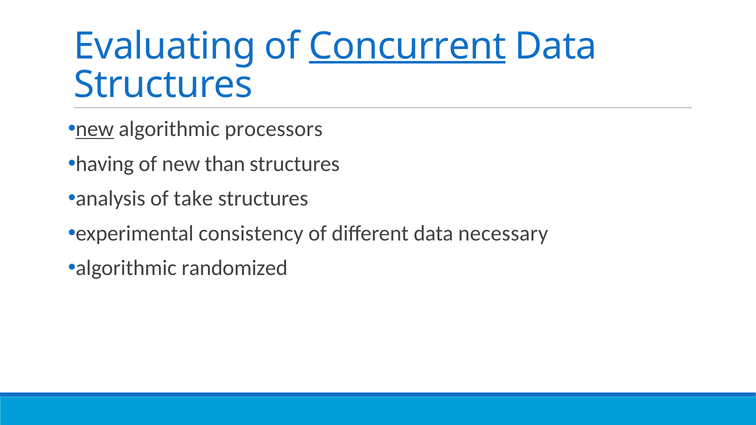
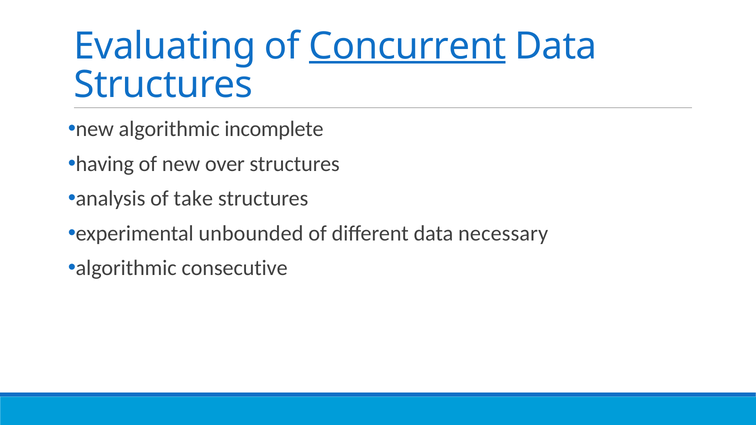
new at (95, 129) underline: present -> none
processors: processors -> incomplete
than: than -> over
consistency: consistency -> unbounded
randomized: randomized -> consecutive
